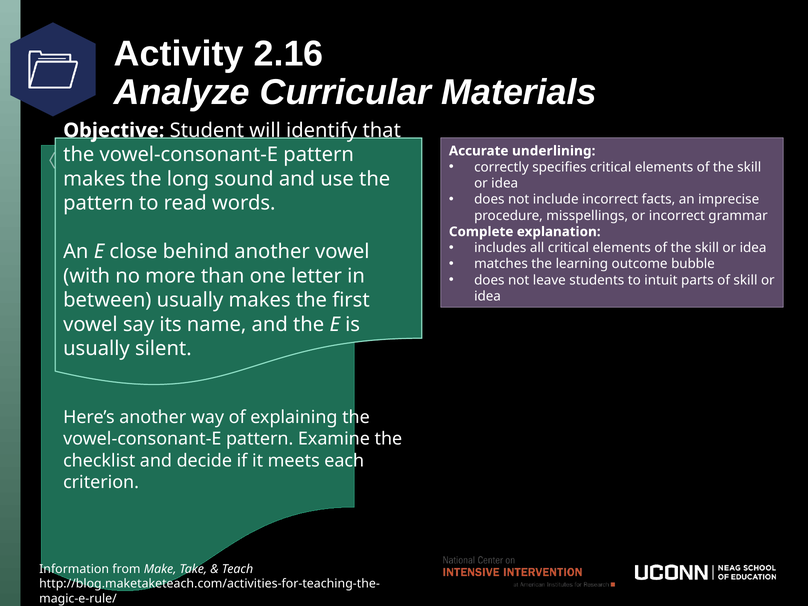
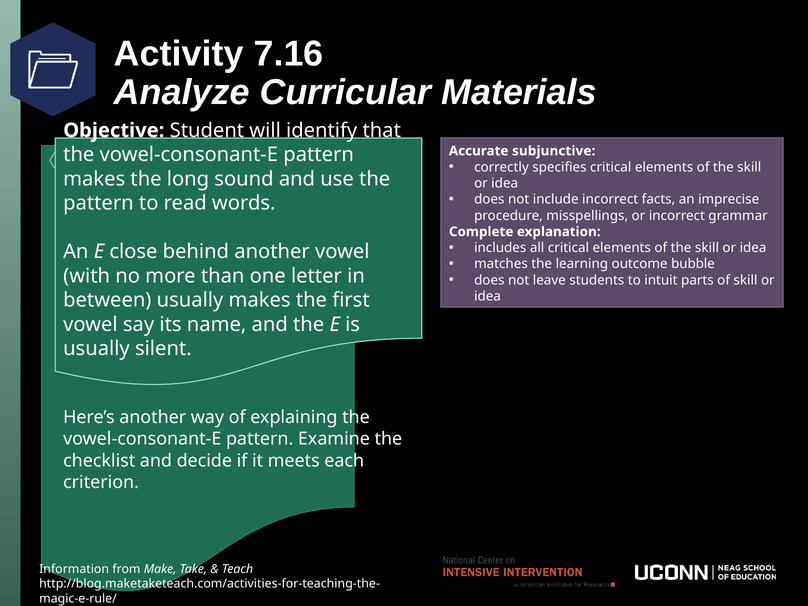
2.16: 2.16 -> 7.16
underlining: underlining -> subjunctive
